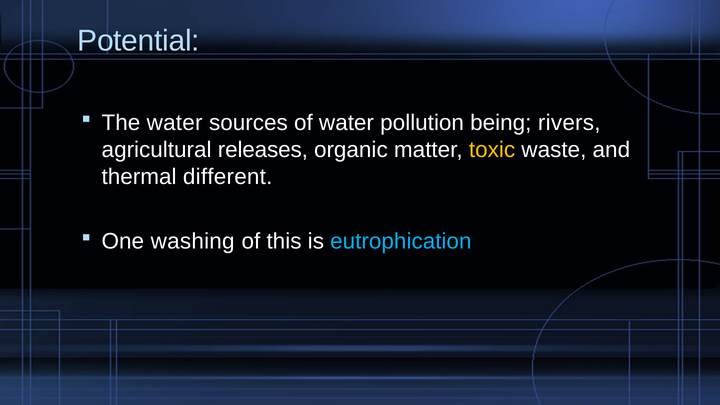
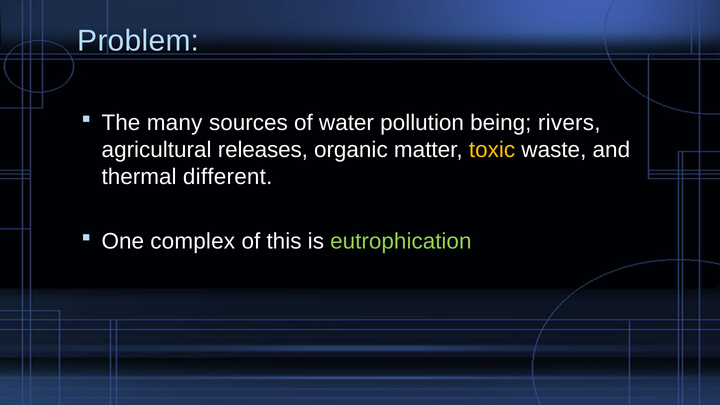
Potential: Potential -> Problem
The water: water -> many
washing: washing -> complex
eutrophication colour: light blue -> light green
